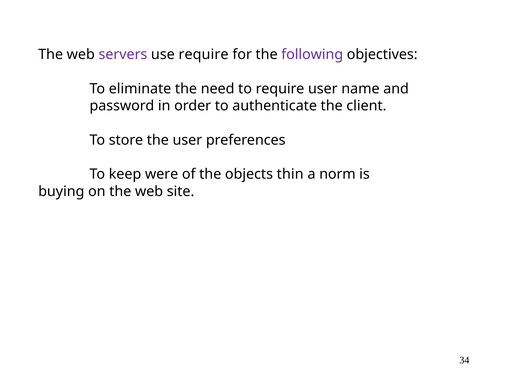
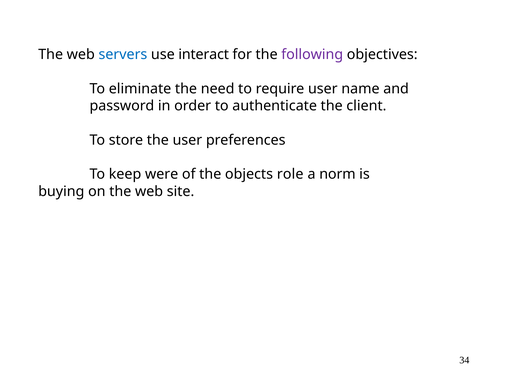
servers colour: purple -> blue
use require: require -> interact
thin: thin -> role
